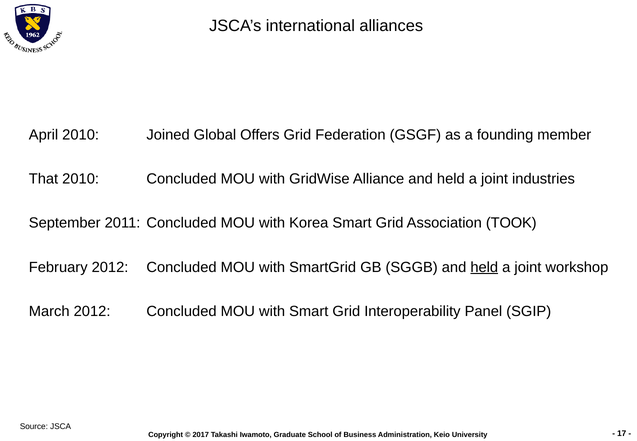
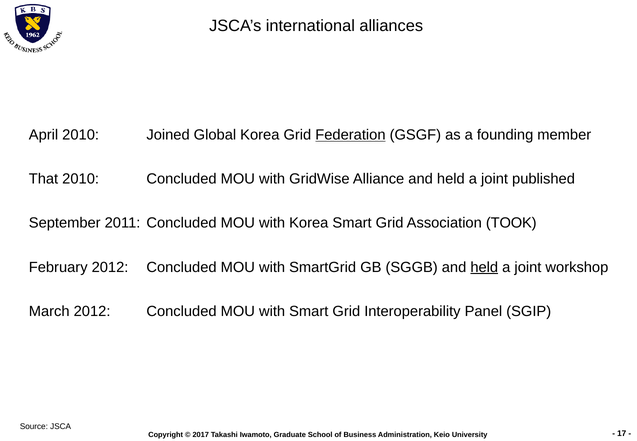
Global Offers: Offers -> Korea
Federation underline: none -> present
industries: industries -> published
